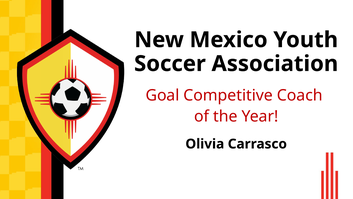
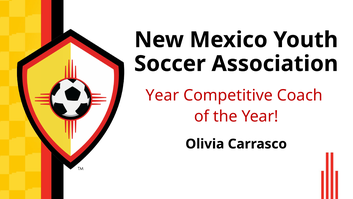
Goal at (162, 95): Goal -> Year
